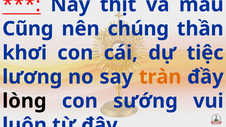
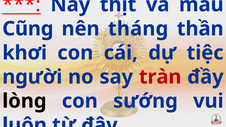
chúng: chúng -> tháng
lương: lương -> người
tràn colour: orange -> red
